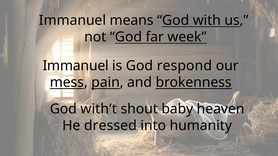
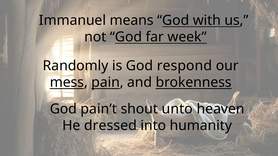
Immanuel at (76, 66): Immanuel -> Randomly
with’t: with’t -> pain’t
baby: baby -> unto
